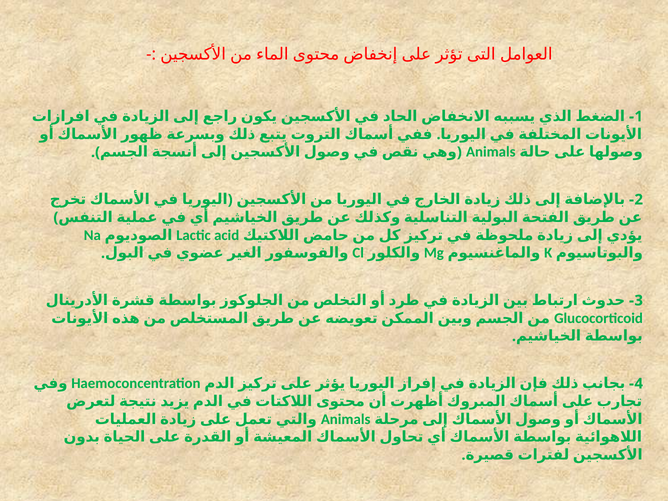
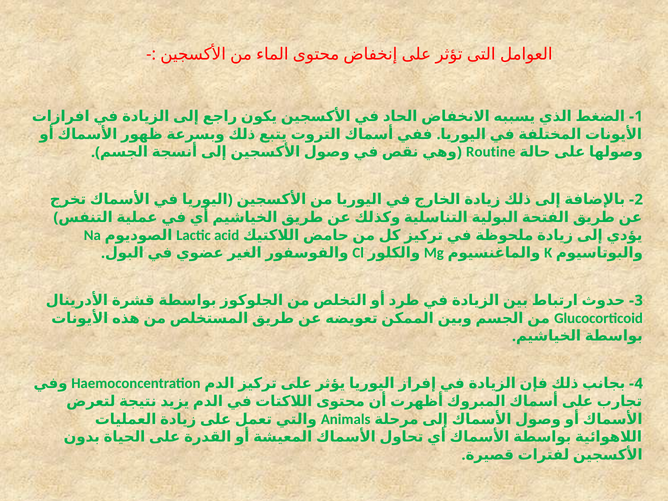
Animals at (491, 152): Animals -> Routine
